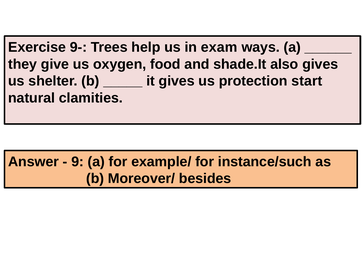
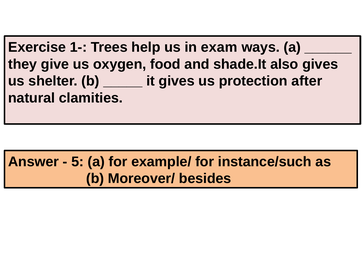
9-: 9- -> 1-
start: start -> after
9: 9 -> 5
